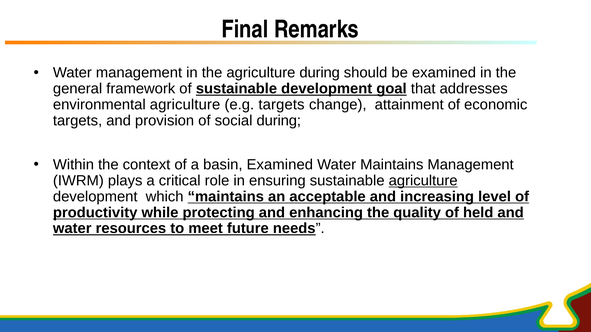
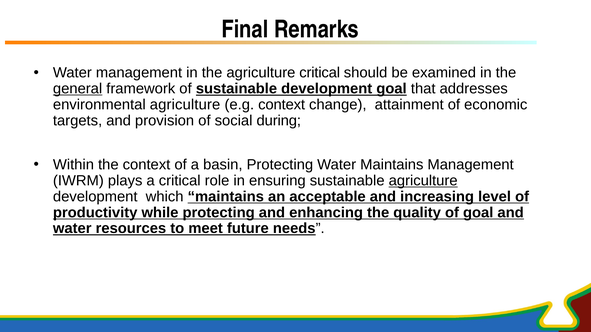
agriculture during: during -> critical
general underline: none -> present
e.g targets: targets -> context
basin Examined: Examined -> Protecting
of held: held -> goal
